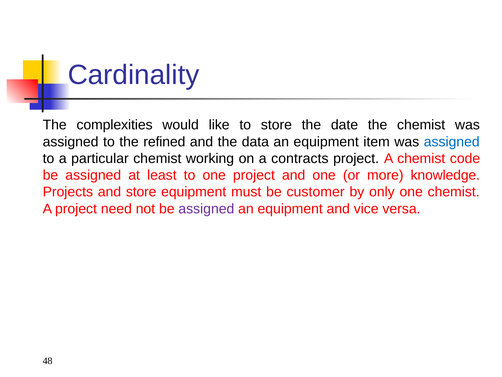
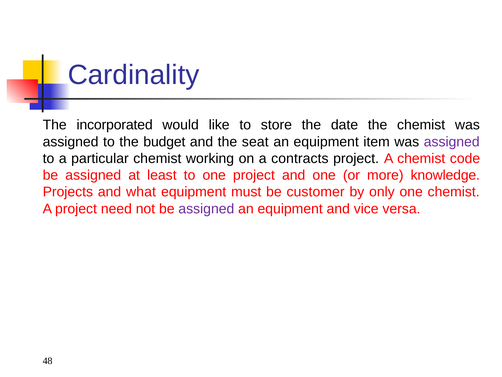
complexities: complexities -> incorporated
refined: refined -> budget
data: data -> seat
assigned at (452, 142) colour: blue -> purple
and store: store -> what
